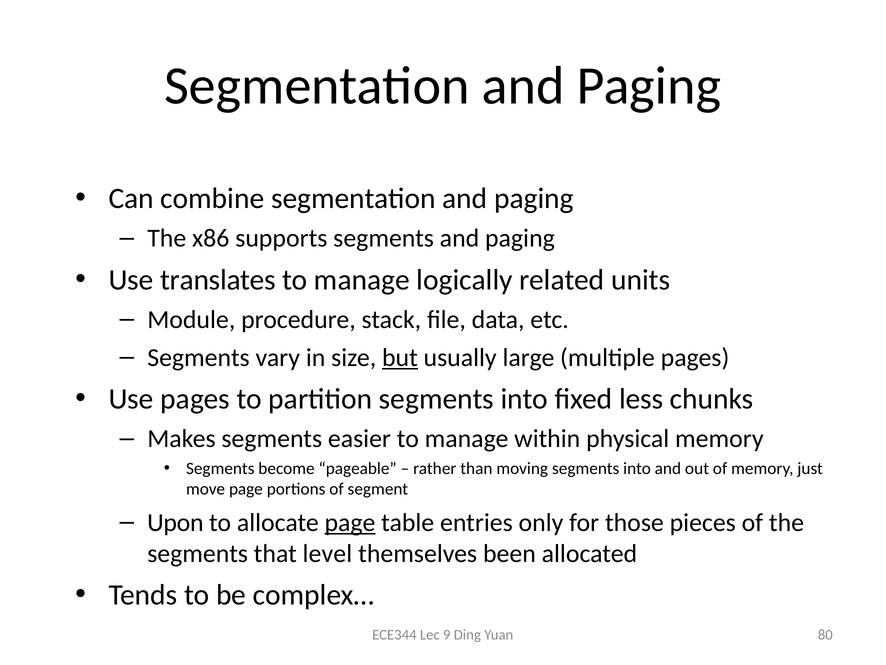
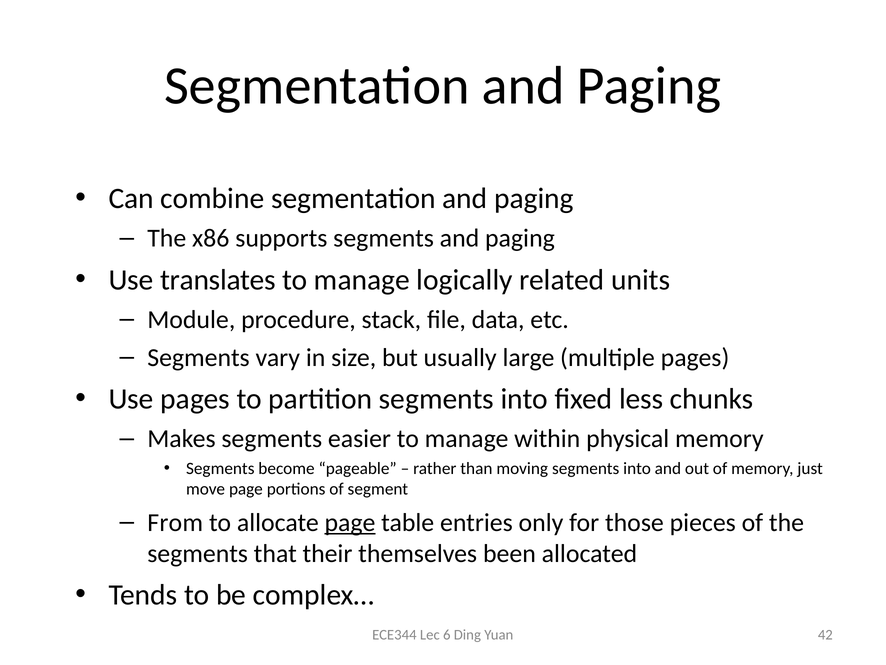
but underline: present -> none
Upon: Upon -> From
level: level -> their
9: 9 -> 6
80: 80 -> 42
